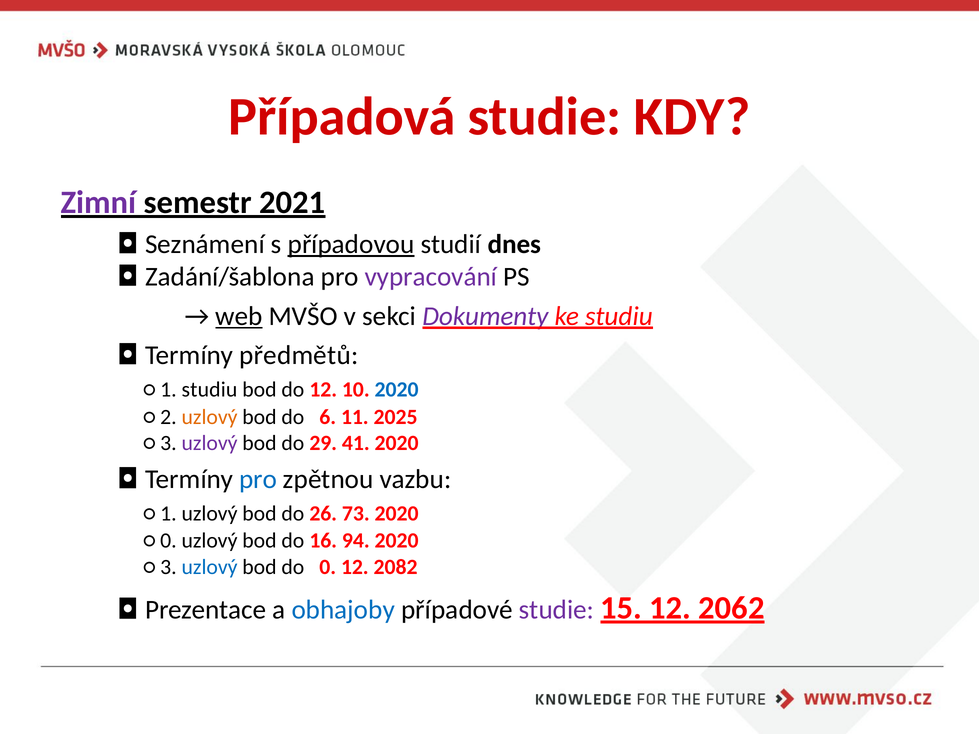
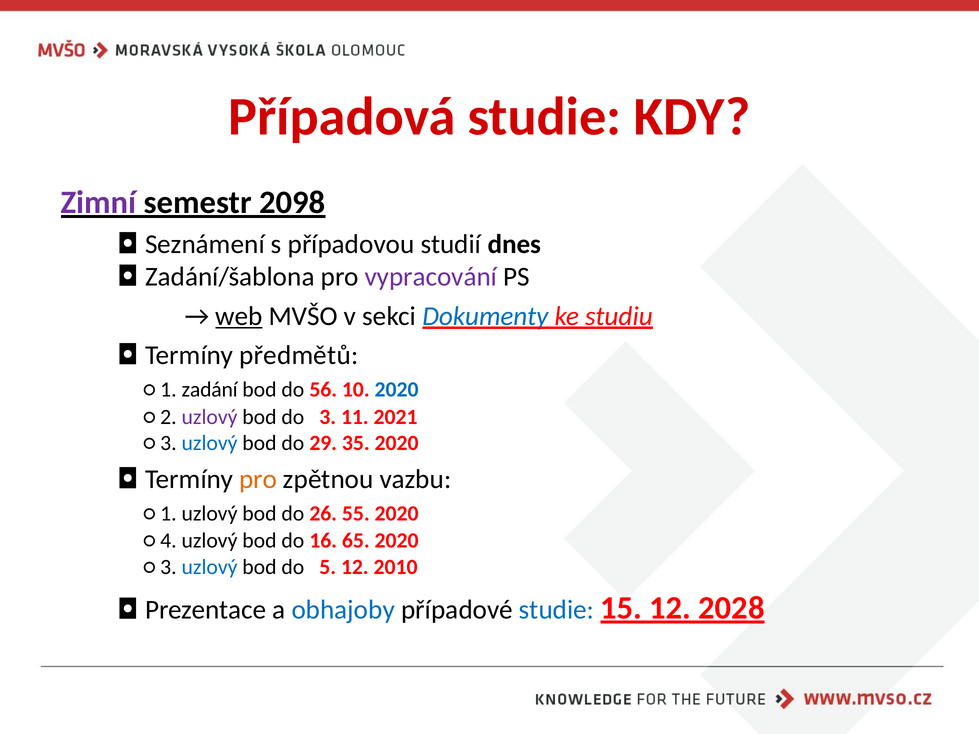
2021: 2021 -> 2098
případovou underline: present -> none
Dokumenty colour: purple -> blue
1 studiu: studiu -> zadání
do 12: 12 -> 56
uzlový at (210, 417) colour: orange -> purple
do 6: 6 -> 3
2025: 2025 -> 2021
uzlový at (210, 443) colour: purple -> blue
41: 41 -> 35
pro at (258, 479) colour: blue -> orange
73: 73 -> 55
0 at (168, 541): 0 -> 4
94: 94 -> 65
do 0: 0 -> 5
2082: 2082 -> 2010
studie at (556, 610) colour: purple -> blue
2062: 2062 -> 2028
